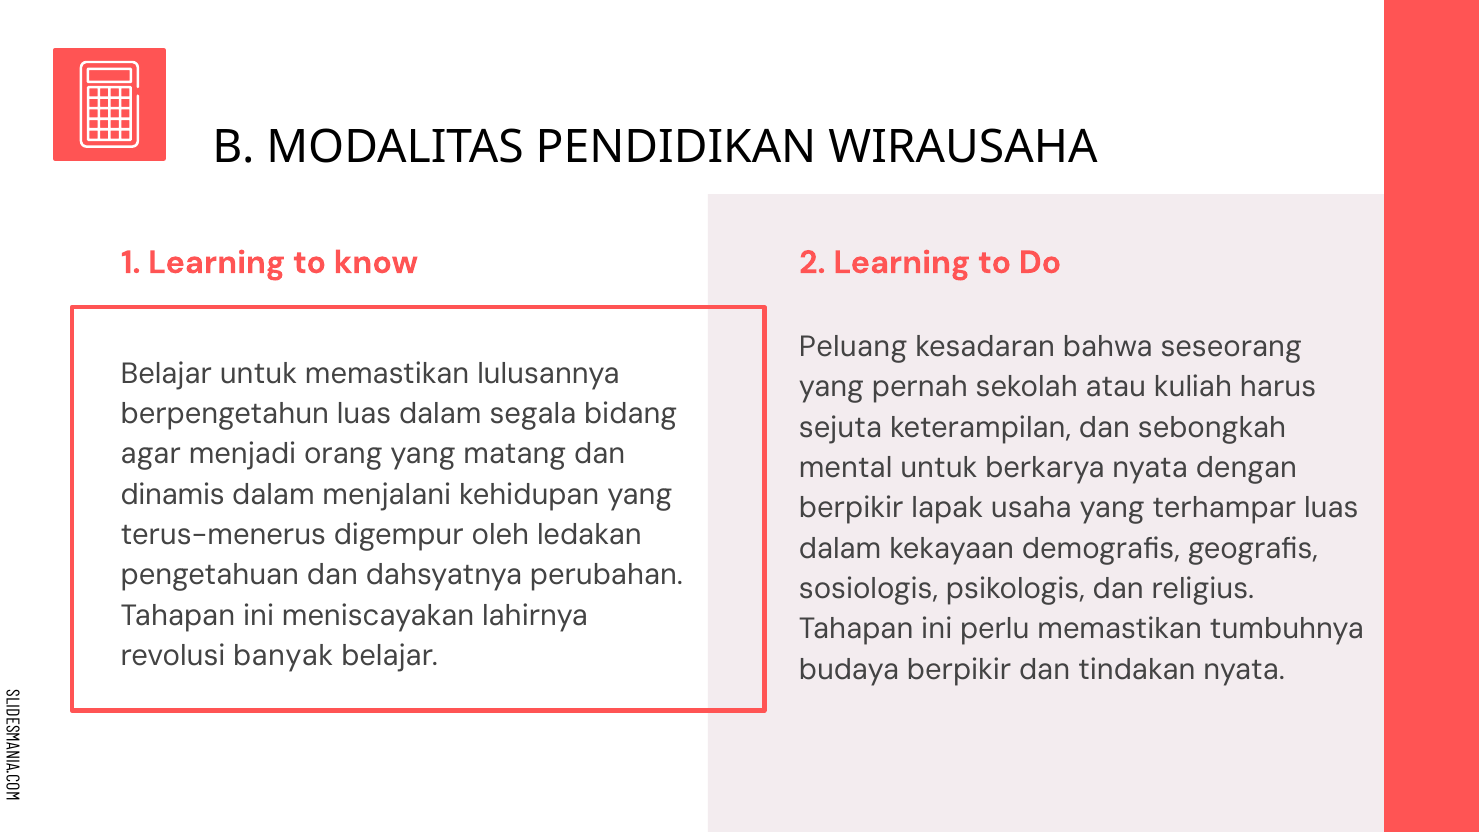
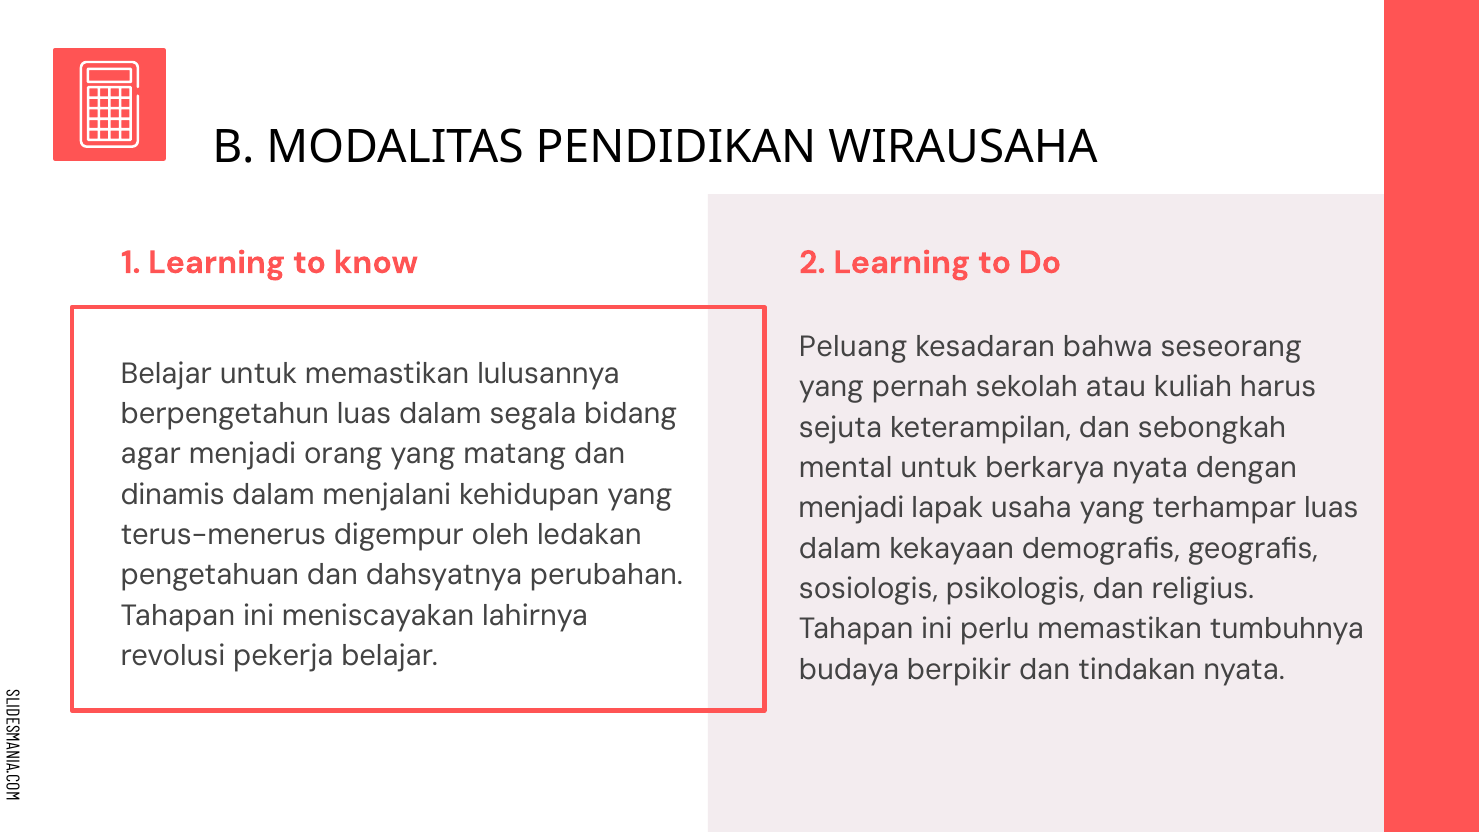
berpikir at (851, 508): berpikir -> menjadi
banyak: banyak -> pekerja
